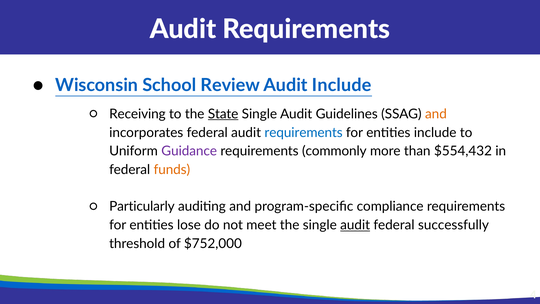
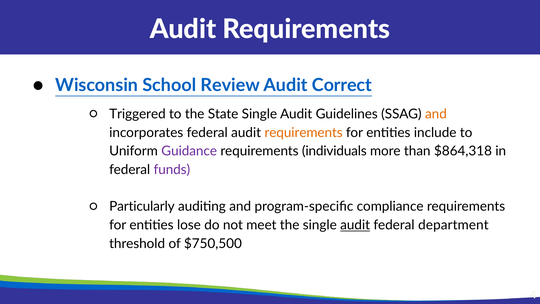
Audit Include: Include -> Correct
Receiving: Receiving -> Triggered
State underline: present -> none
requirements at (304, 132) colour: blue -> orange
commonly: commonly -> individuals
$554,432: $554,432 -> $864,318
funds colour: orange -> purple
successfully: successfully -> department
$752,000: $752,000 -> $750,500
